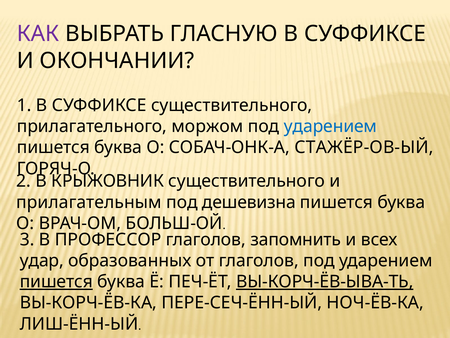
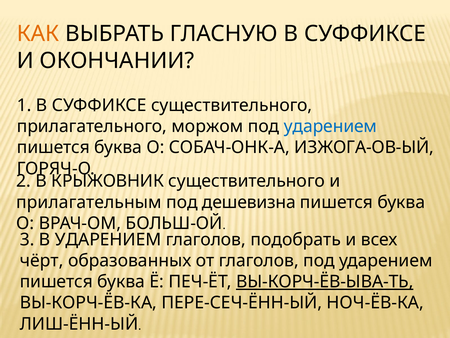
КАК colour: purple -> orange
СТАЖЁР-ОВ-ЫЙ: СТАЖЁР-ОВ-ЫЙ -> ИЗЖОГА-ОВ-ЫЙ
В ПРОФЕССОР: ПРОФЕССОР -> УДАРЕНИЕМ
запомнить: запомнить -> подобрать
удар: удар -> чёрт
пишется at (56, 281) underline: present -> none
